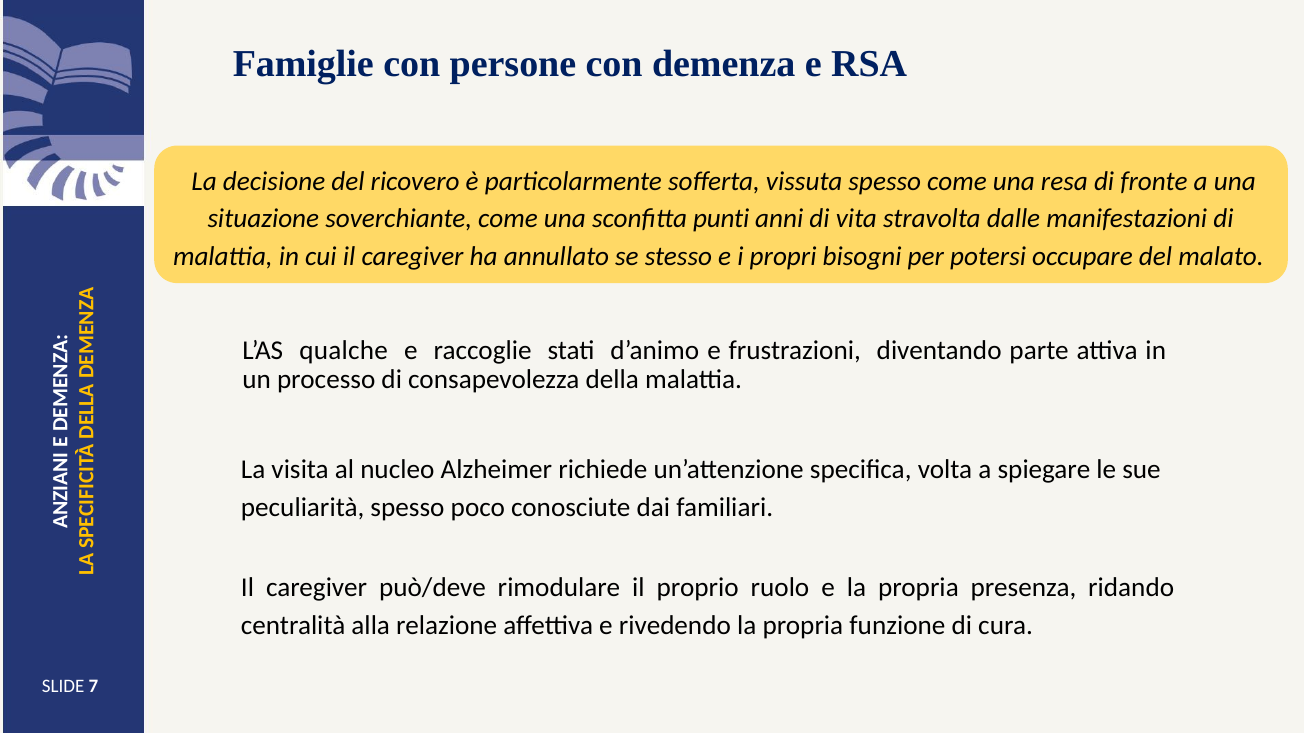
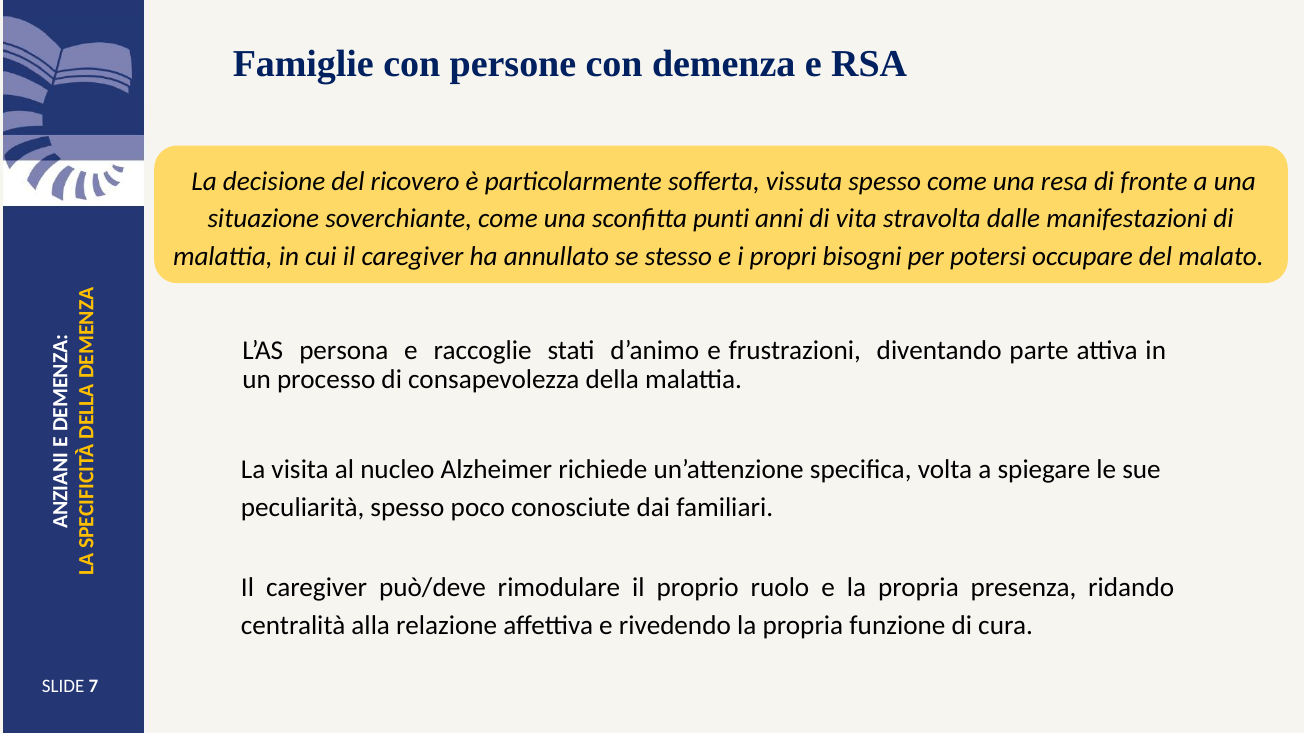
qualche: qualche -> persona
